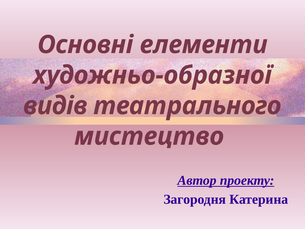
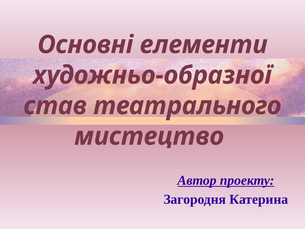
видів: видів -> став
